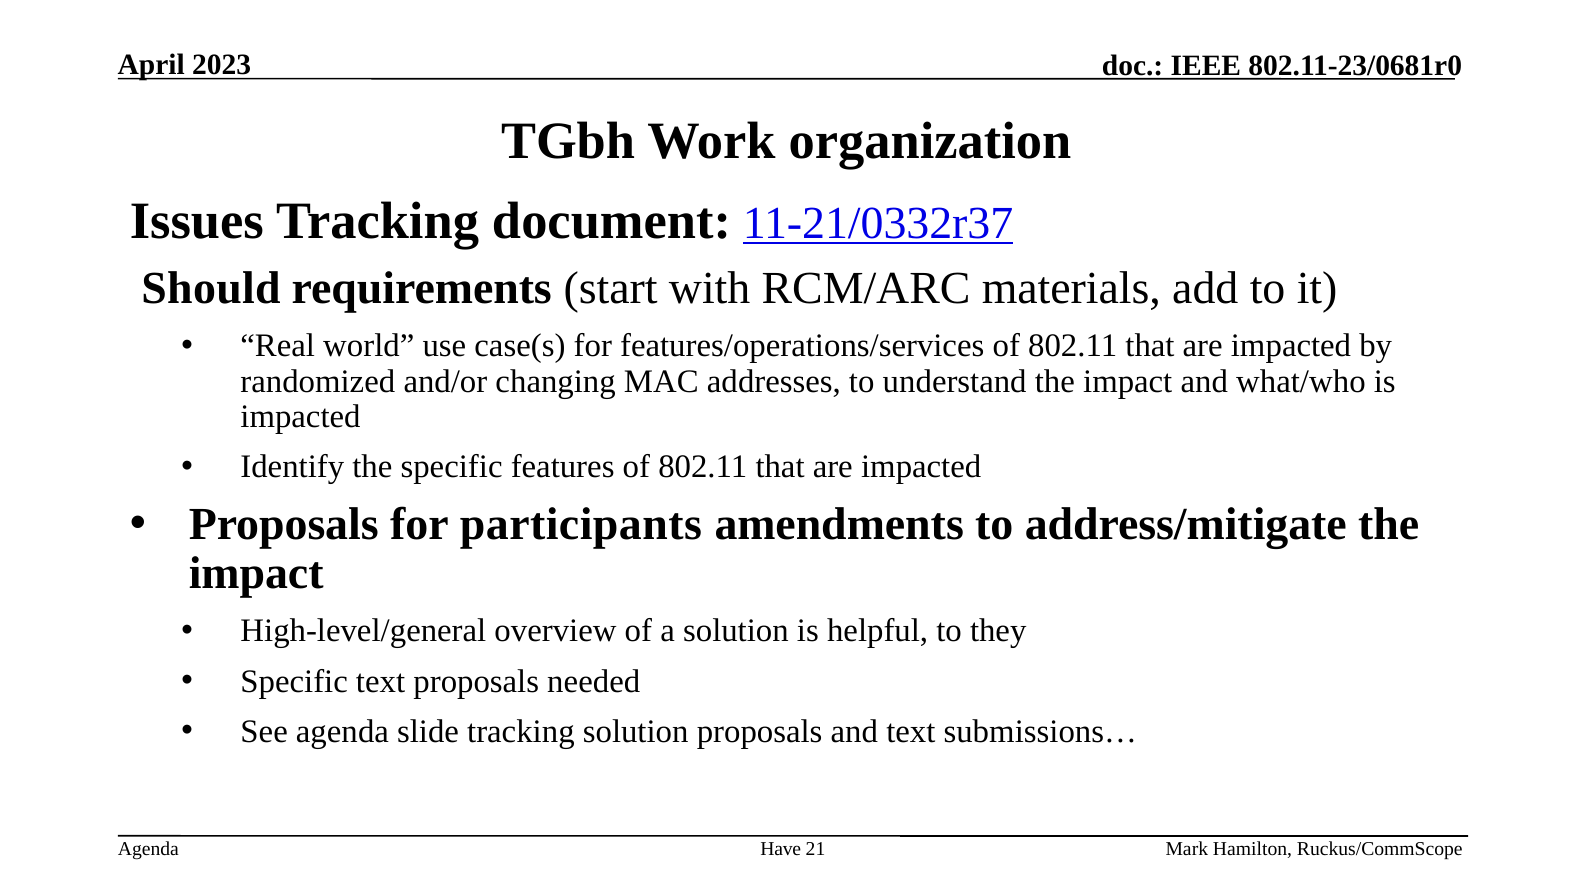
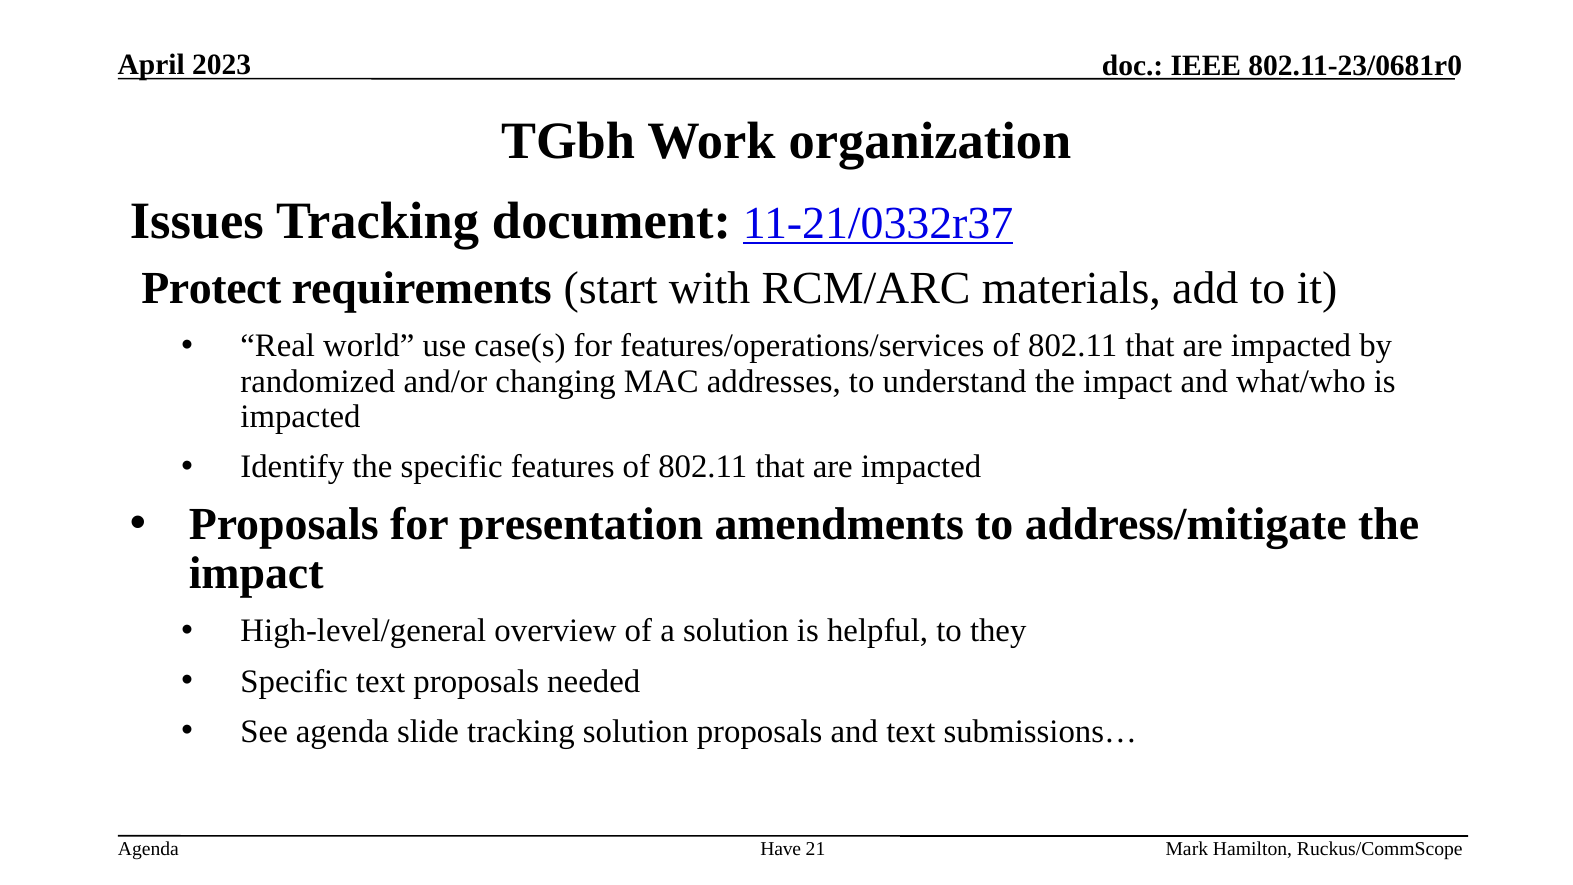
Should: Should -> Protect
participants: participants -> presentation
